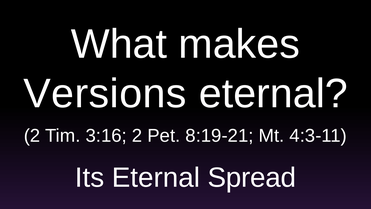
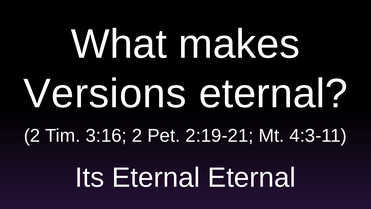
8:19-21: 8:19-21 -> 2:19-21
Eternal Spread: Spread -> Eternal
